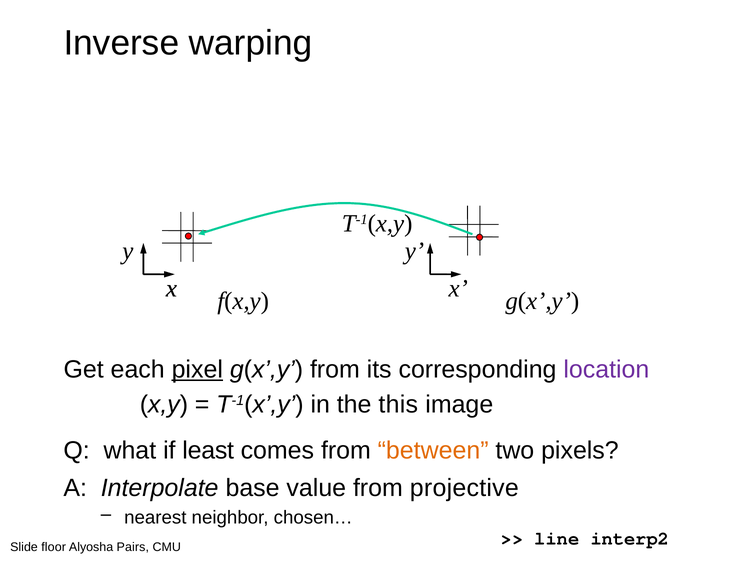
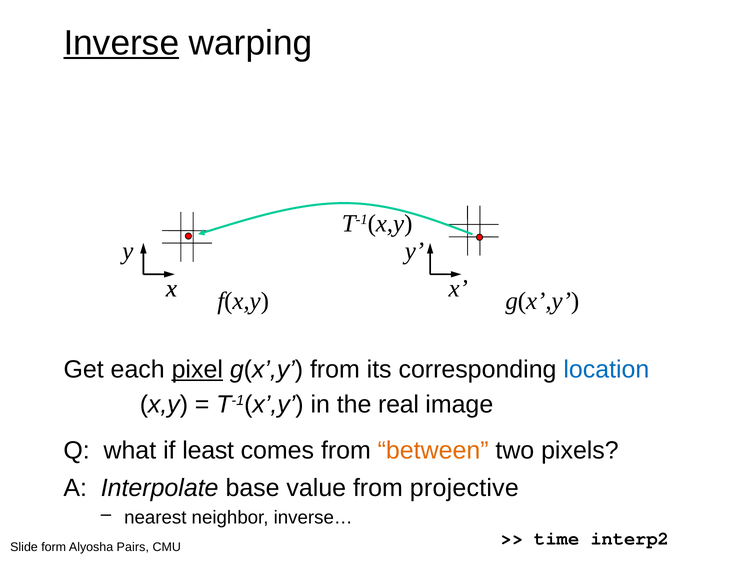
Inverse underline: none -> present
location colour: purple -> blue
this: this -> real
chosen…: chosen… -> inverse…
floor: floor -> form
line: line -> time
